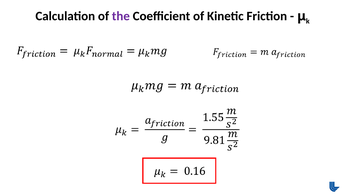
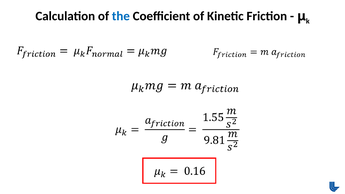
the colour: purple -> blue
